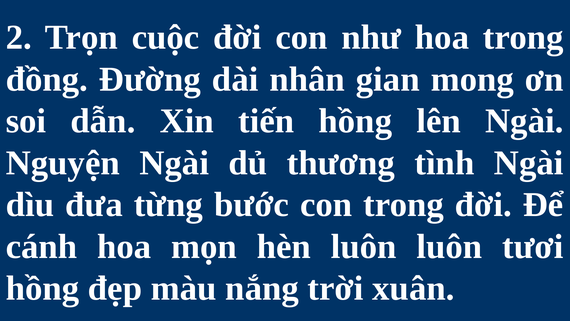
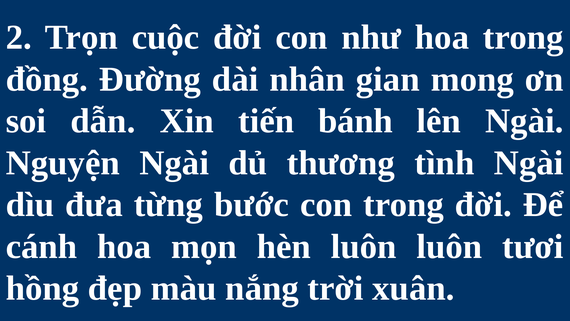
tiến hồng: hồng -> bánh
